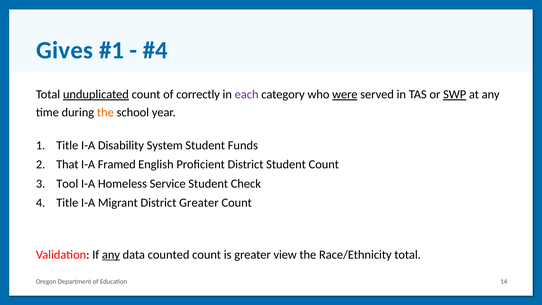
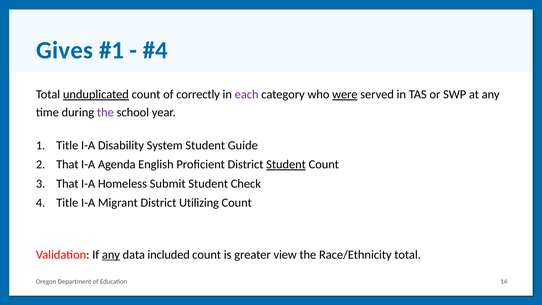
SWP underline: present -> none
the at (105, 112) colour: orange -> purple
Funds: Funds -> Guide
Framed: Framed -> Agenda
Student at (286, 164) underline: none -> present
Tool at (67, 184): Tool -> That
Service: Service -> Submit
District Greater: Greater -> Utilizing
counted: counted -> included
